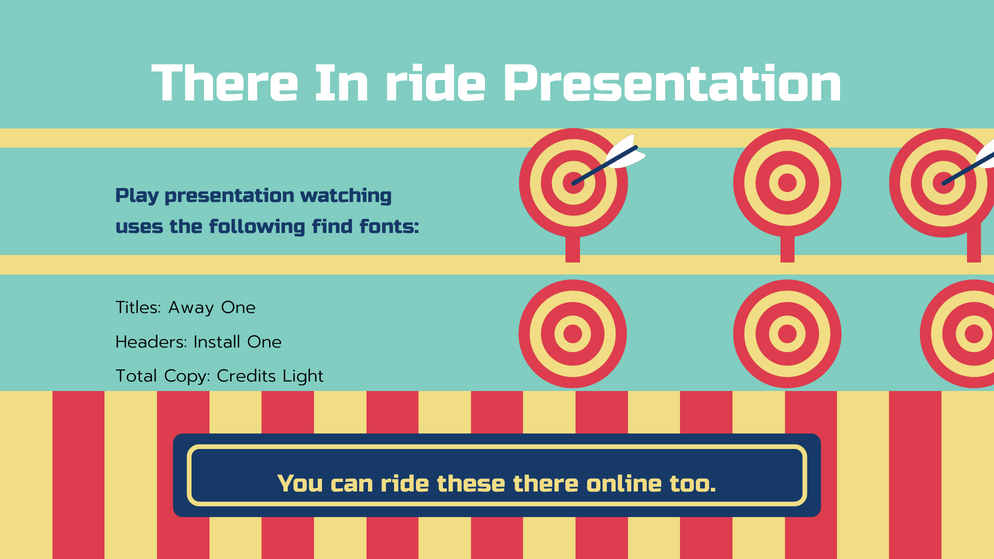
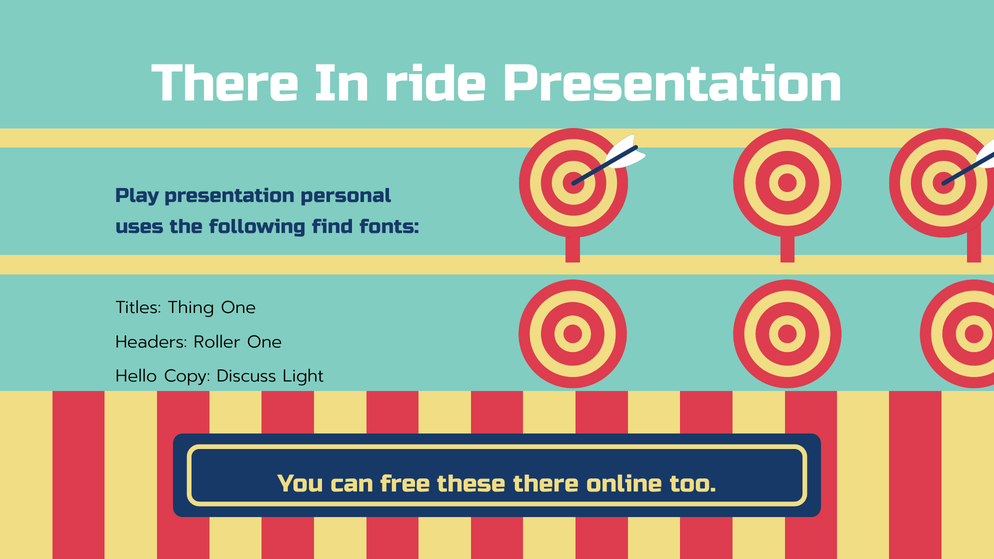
watching: watching -> personal
Away: Away -> Thing
Install: Install -> Roller
Total: Total -> Hello
Credits: Credits -> Discuss
can ride: ride -> free
